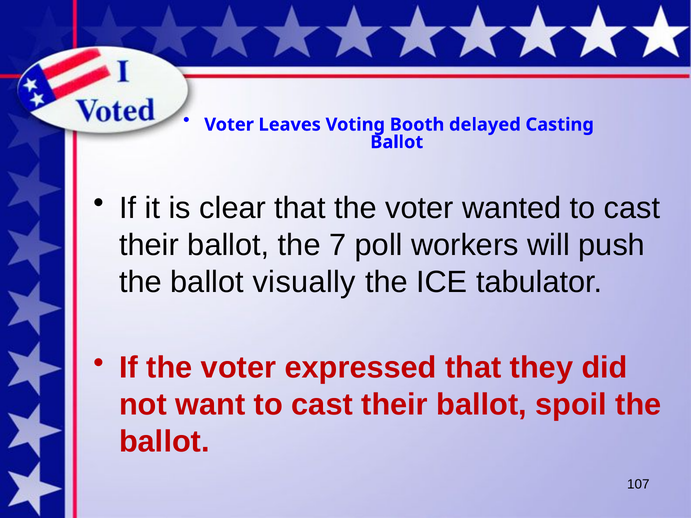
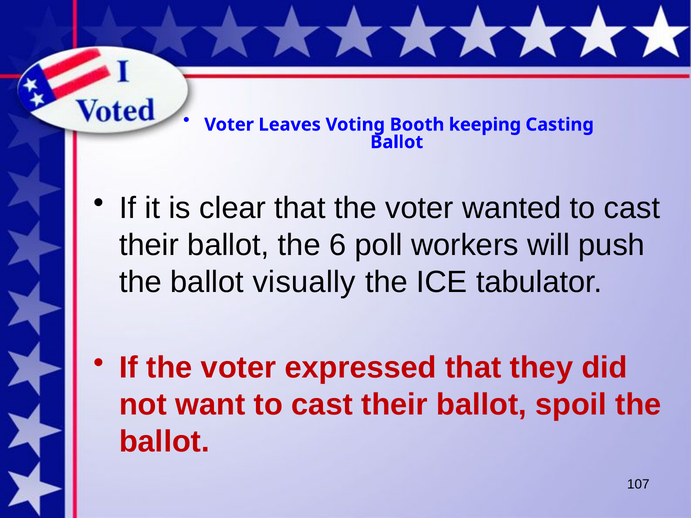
delayed: delayed -> keeping
7: 7 -> 6
